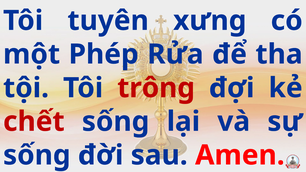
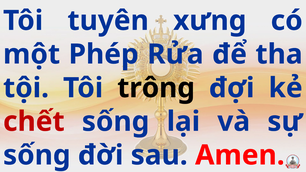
trông colour: red -> black
